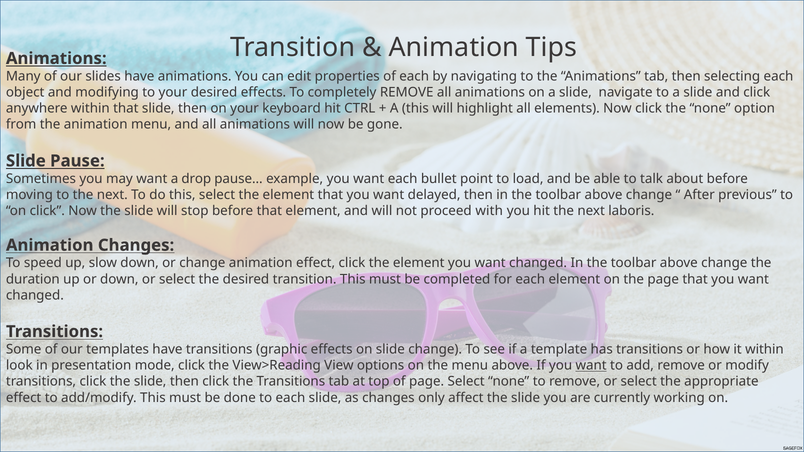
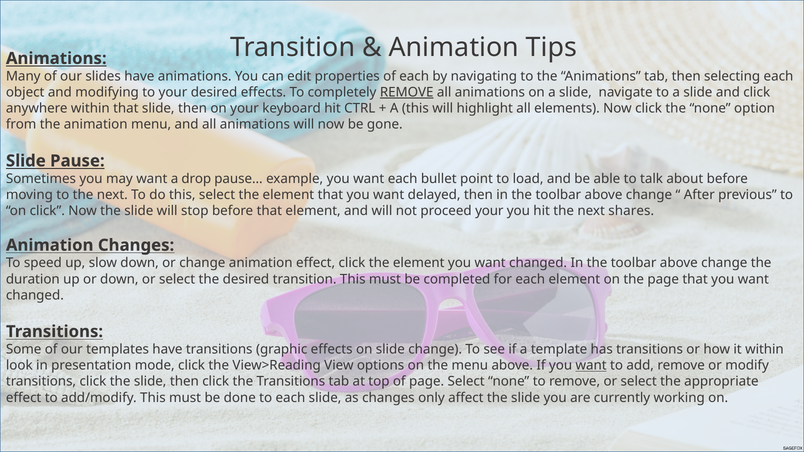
REMOVE at (407, 92) underline: none -> present
proceed with: with -> your
laboris: laboris -> shares
